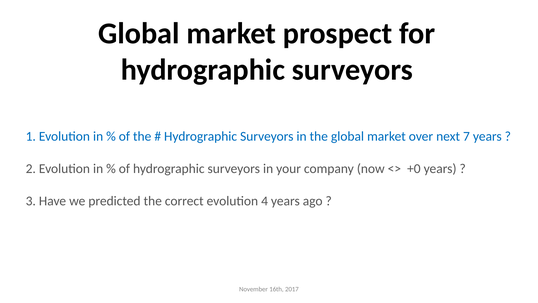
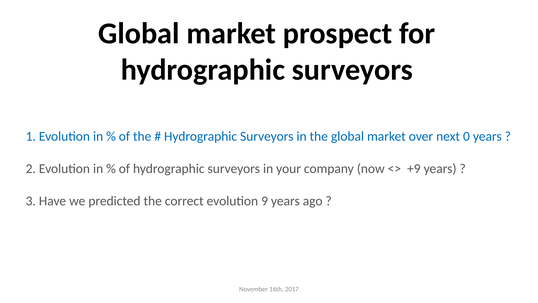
7: 7 -> 0
+0: +0 -> +9
4: 4 -> 9
